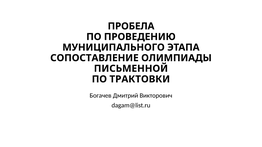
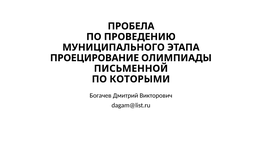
СОПОСТАВЛЕНИЕ: СОПОСТАВЛЕНИЕ -> ПРОЕЦИРОВАНИЕ
ТРАКТОВКИ: ТРАКТОВКИ -> КОТОРЫМИ
